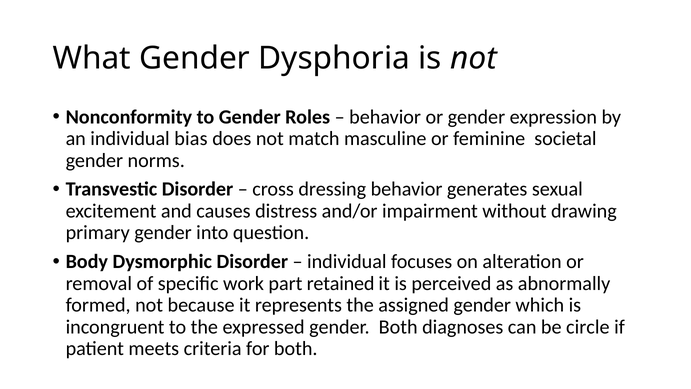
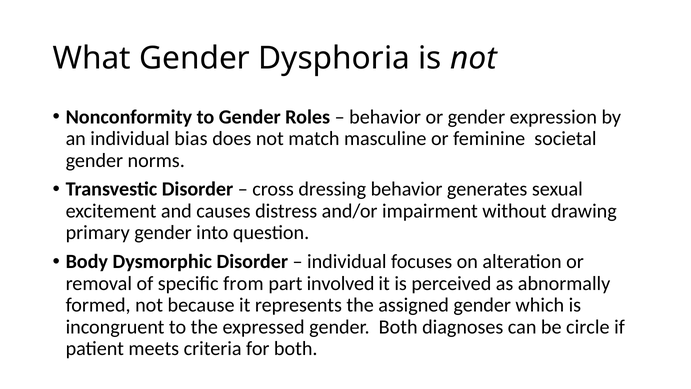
work: work -> from
retained: retained -> involved
